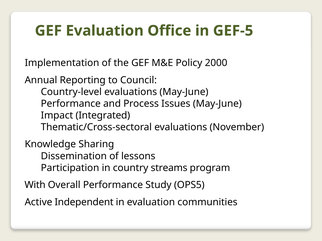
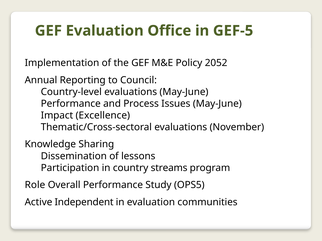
2000: 2000 -> 2052
Integrated: Integrated -> Excellence
With: With -> Role
